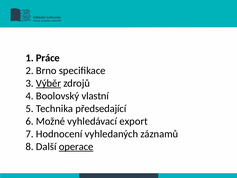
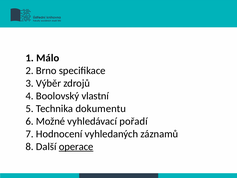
Práce: Práce -> Málo
Výběr underline: present -> none
předsedající: předsedající -> dokumentu
export: export -> pořadí
